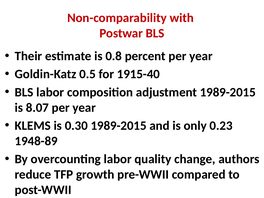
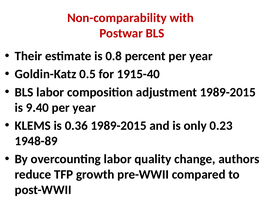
8.07: 8.07 -> 9.40
0.30: 0.30 -> 0.36
